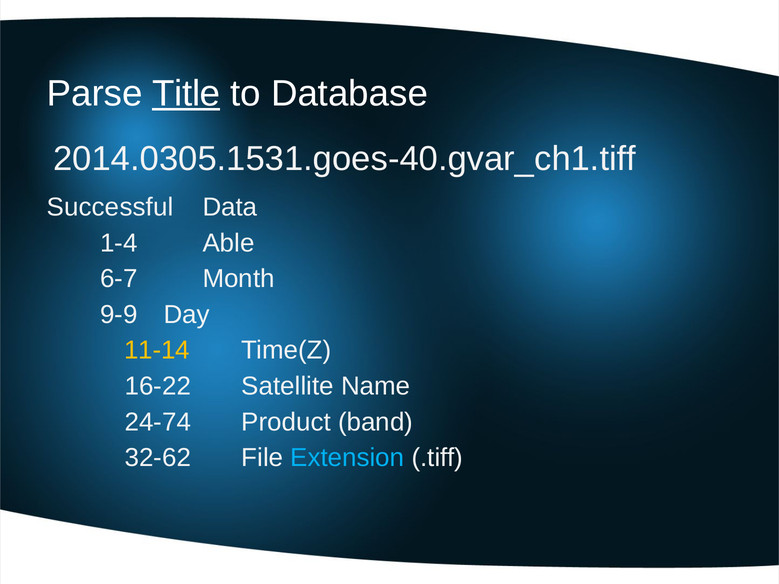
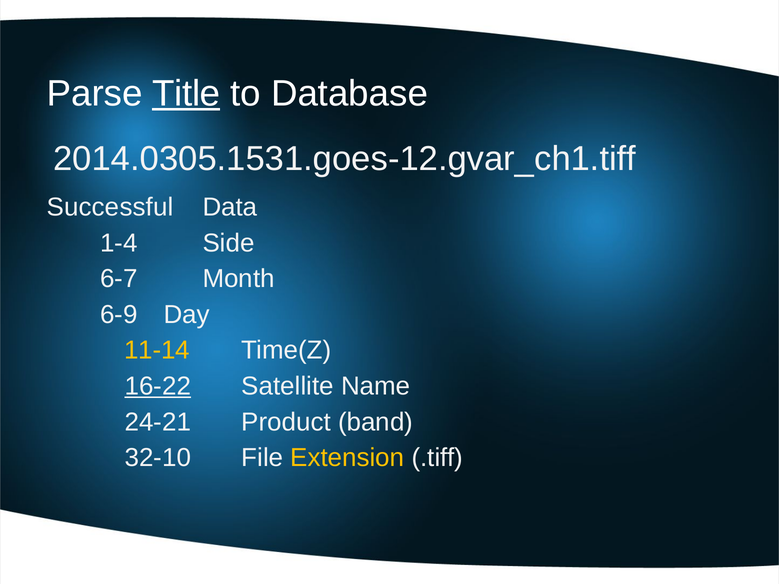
2014.0305.1531.goes-40.gvar_ch1.tiff: 2014.0305.1531.goes-40.gvar_ch1.tiff -> 2014.0305.1531.goes-12.gvar_ch1.tiff
Able: Able -> Side
9-9: 9-9 -> 6-9
16-22 underline: none -> present
24-74: 24-74 -> 24-21
32-62: 32-62 -> 32-10
Extension colour: light blue -> yellow
